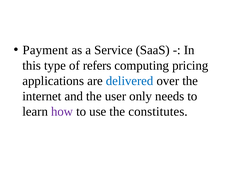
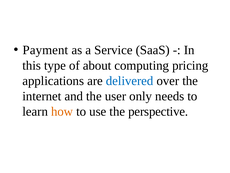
refers: refers -> about
how colour: purple -> orange
constitutes: constitutes -> perspective
